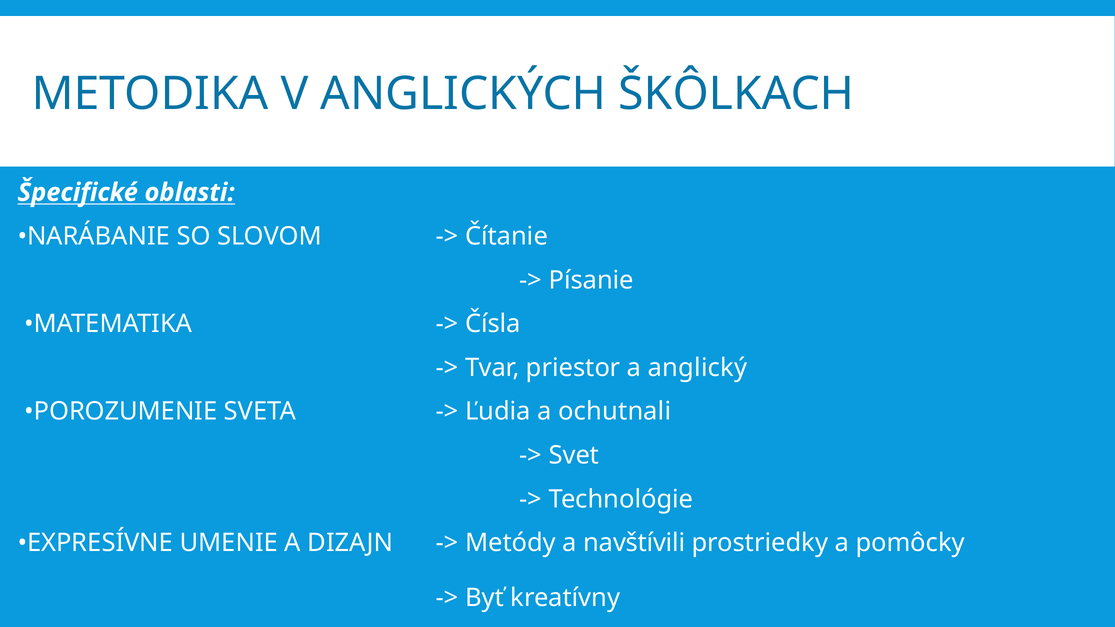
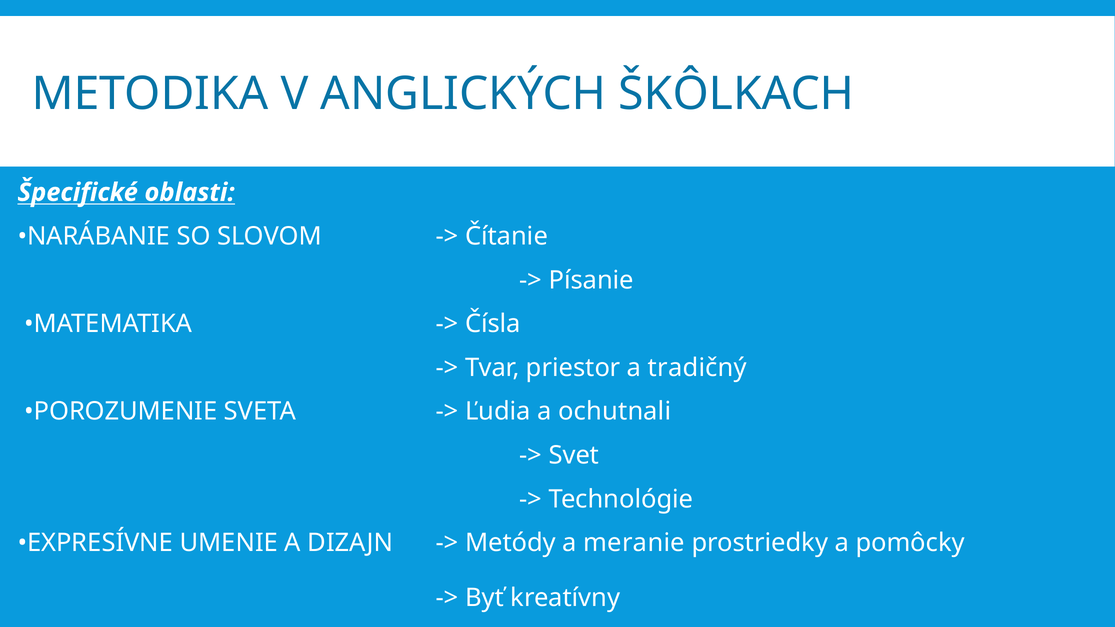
anglický: anglický -> tradičný
navštívili: navštívili -> meranie
